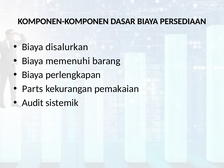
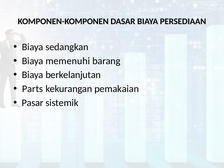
disalurkan: disalurkan -> sedangkan
perlengkapan: perlengkapan -> berkelanjutan
Audit: Audit -> Pasar
